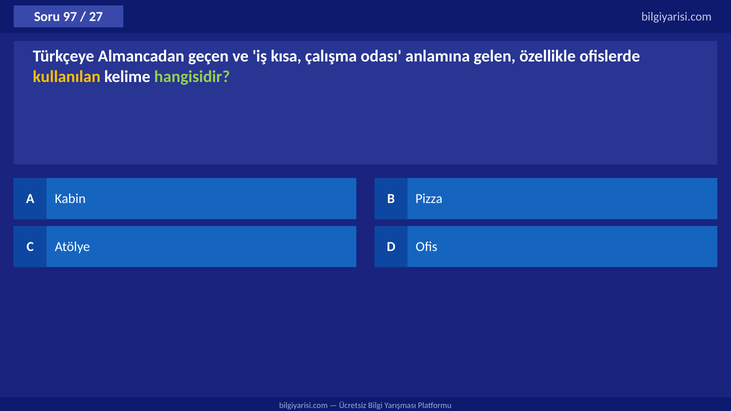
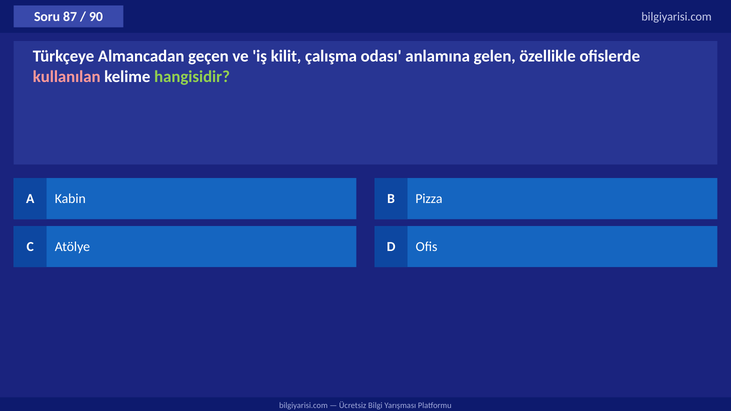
97: 97 -> 87
27: 27 -> 90
kısa: kısa -> kilit
kullanılan colour: yellow -> pink
